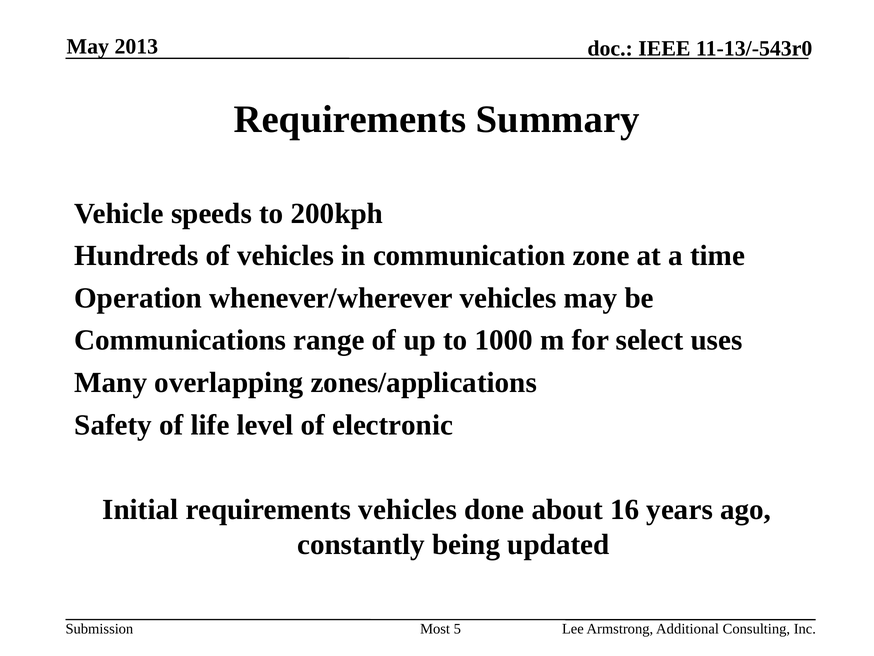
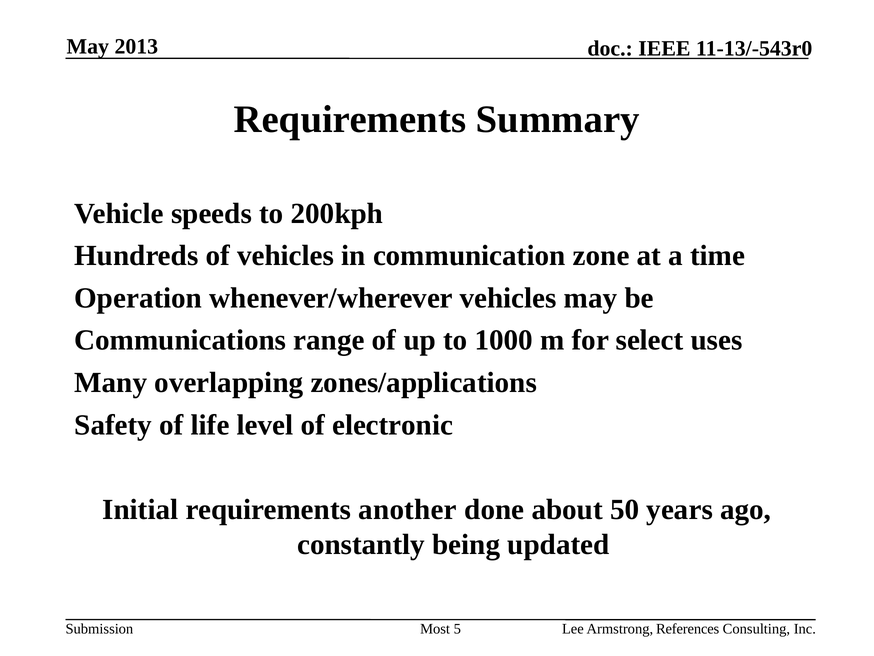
requirements vehicles: vehicles -> another
16: 16 -> 50
Additional: Additional -> References
